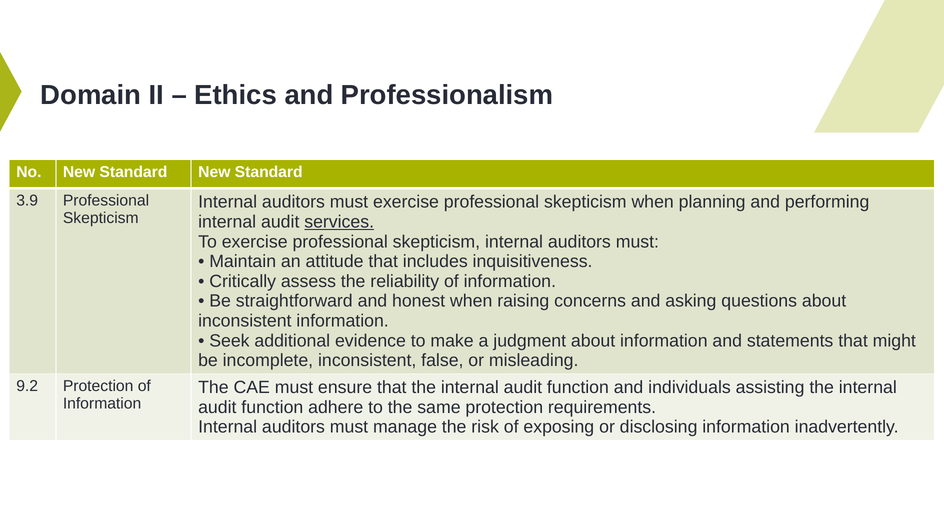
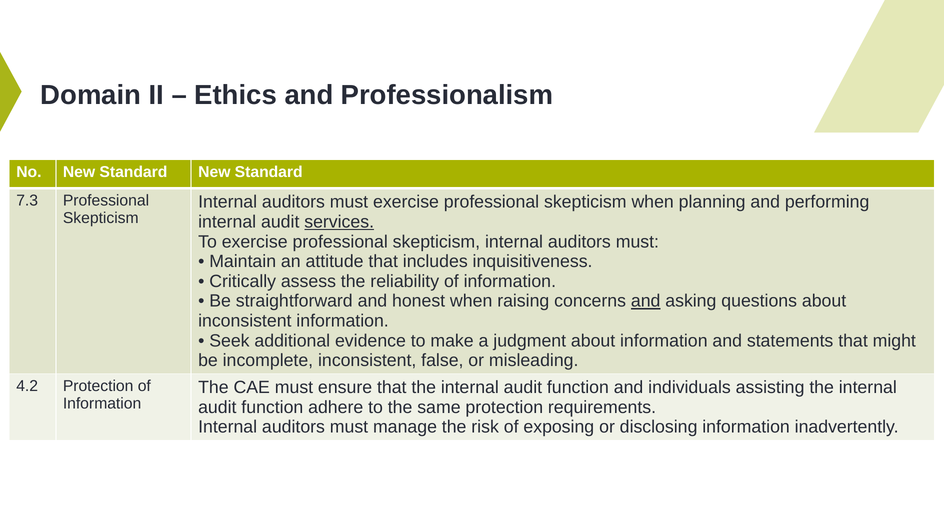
3.9: 3.9 -> 7.3
and at (646, 301) underline: none -> present
9.2: 9.2 -> 4.2
